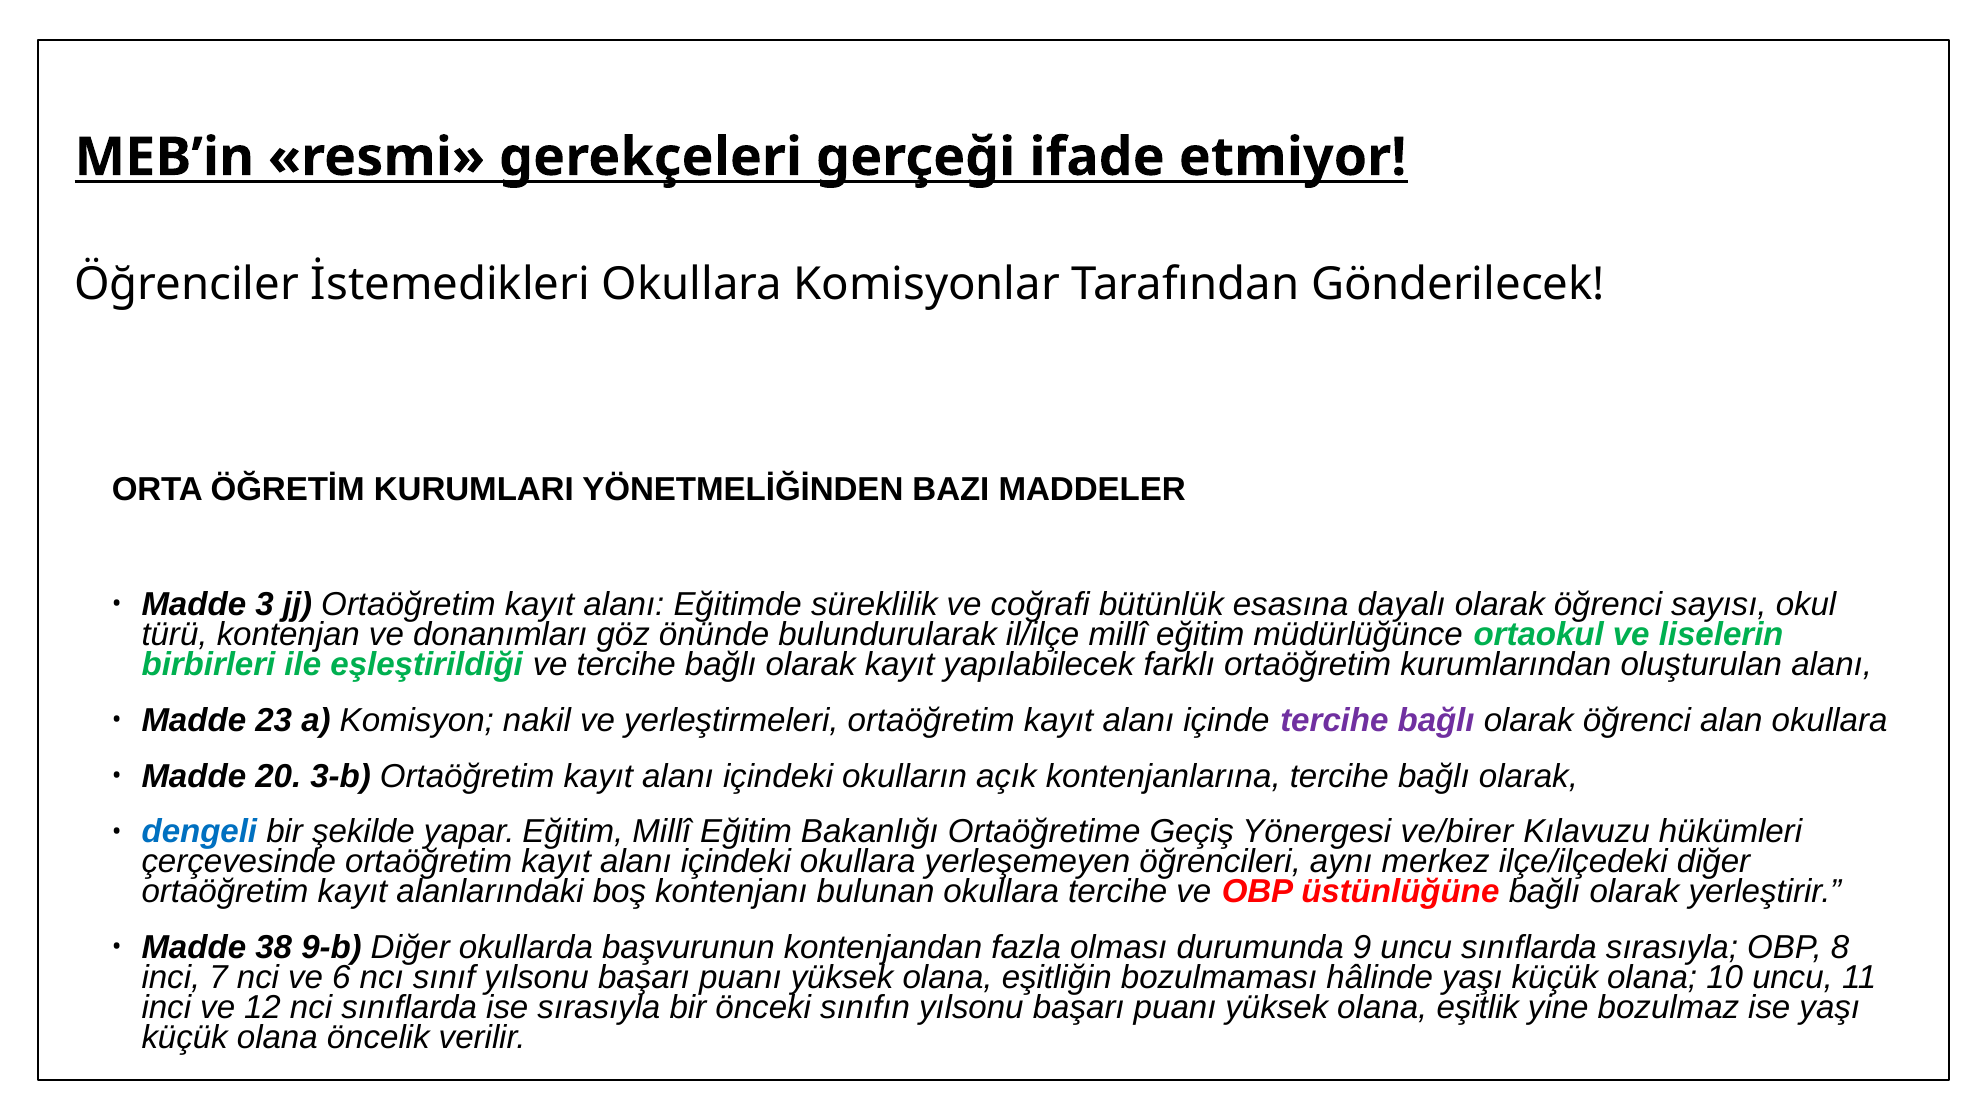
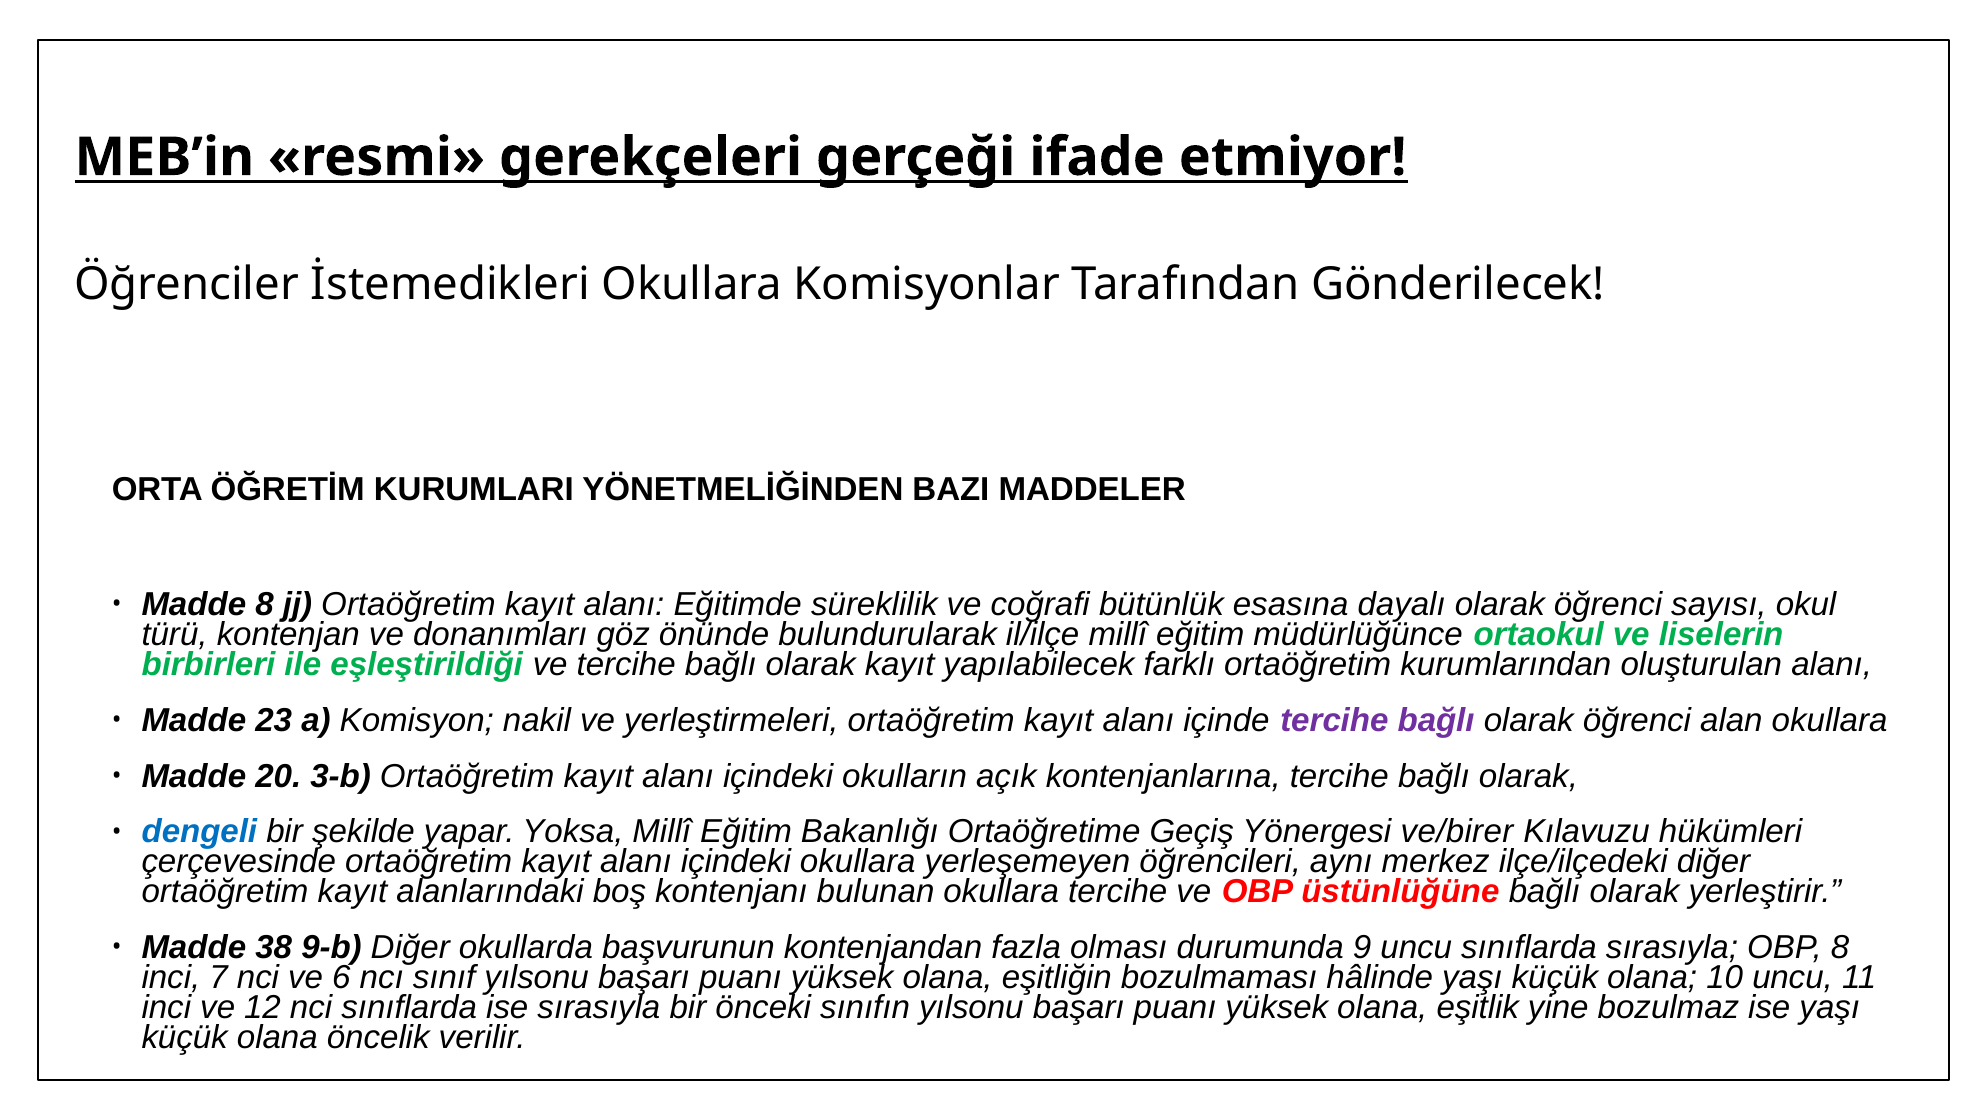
Madde 3: 3 -> 8
yapar Eğitim: Eğitim -> Yoksa
